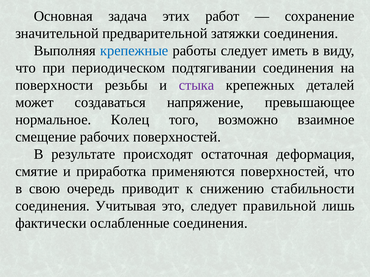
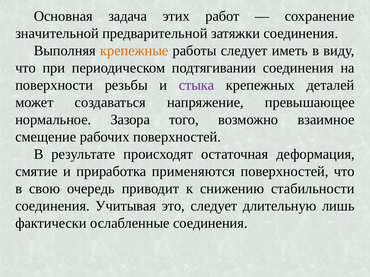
крепежные colour: blue -> orange
Колец: Колец -> Зазора
правильной: правильной -> длительную
